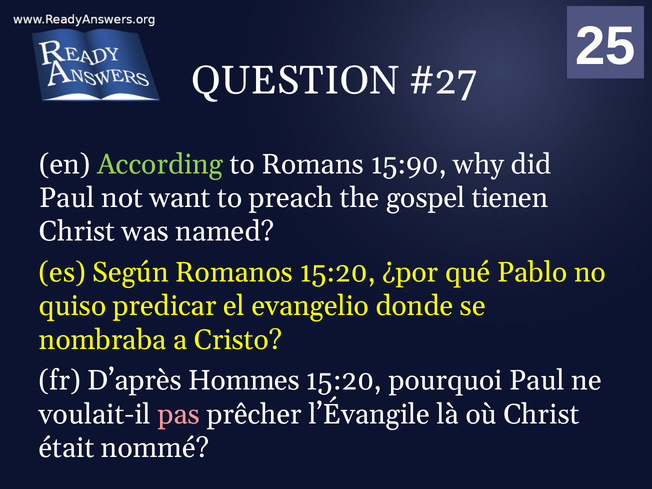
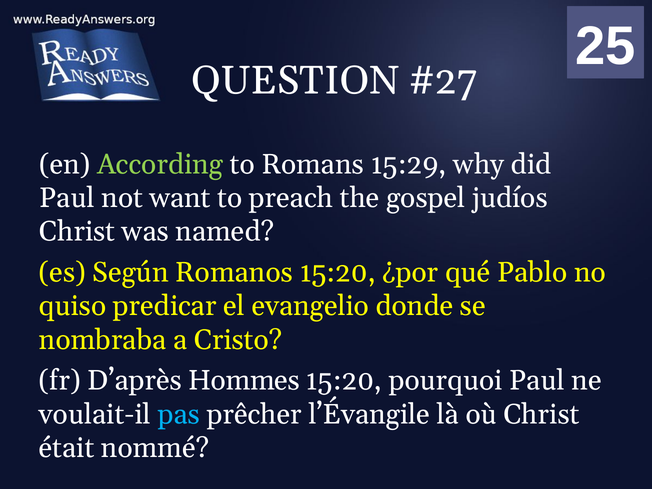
15:90: 15:90 -> 15:29
tienen: tienen -> judíos
pas colour: pink -> light blue
